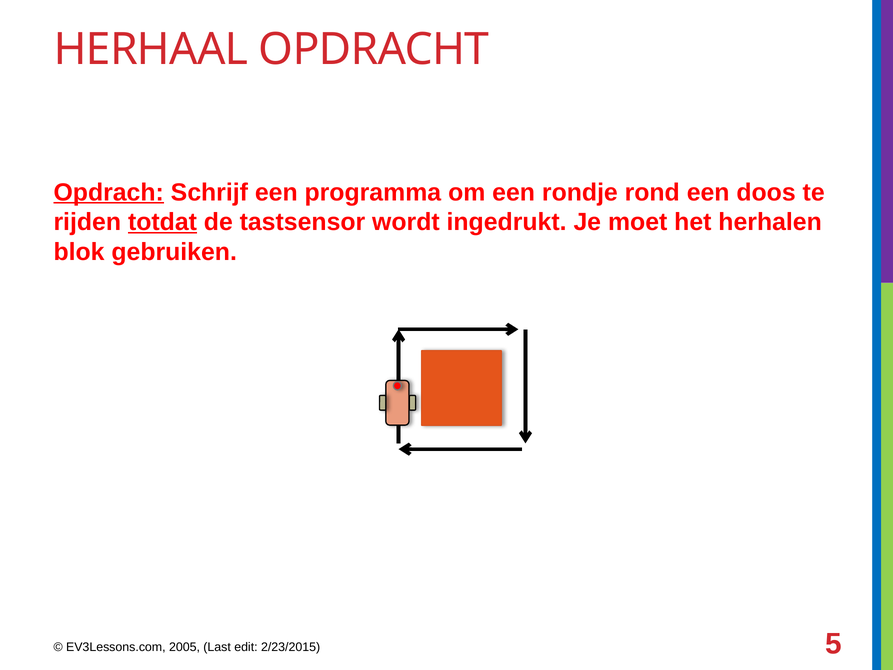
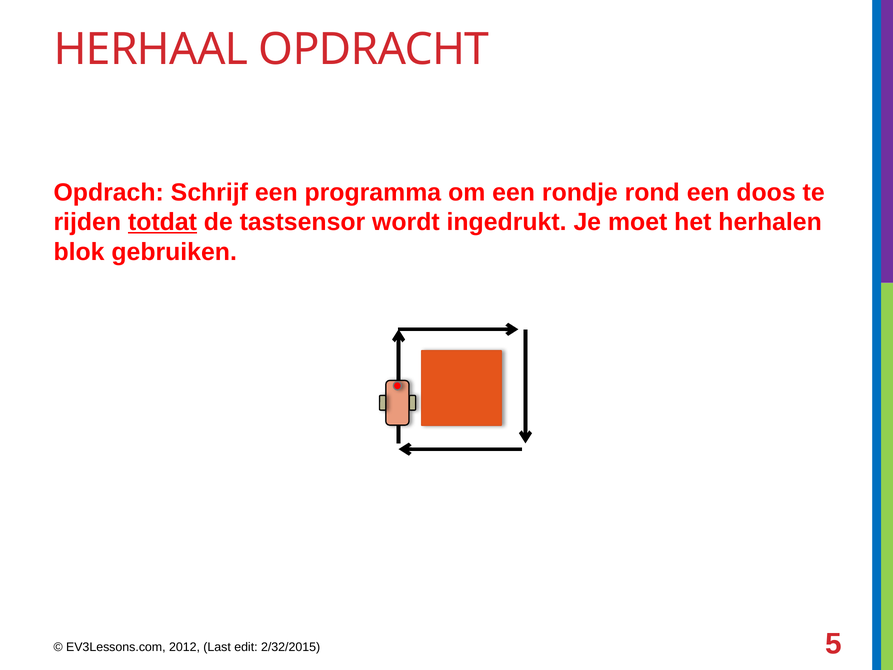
Opdrach underline: present -> none
2005: 2005 -> 2012
2/23/2015: 2/23/2015 -> 2/32/2015
